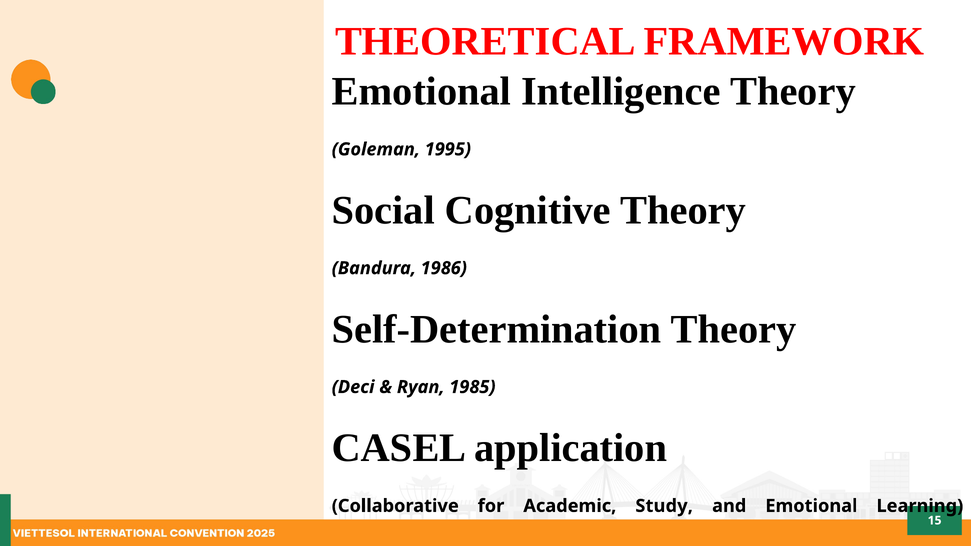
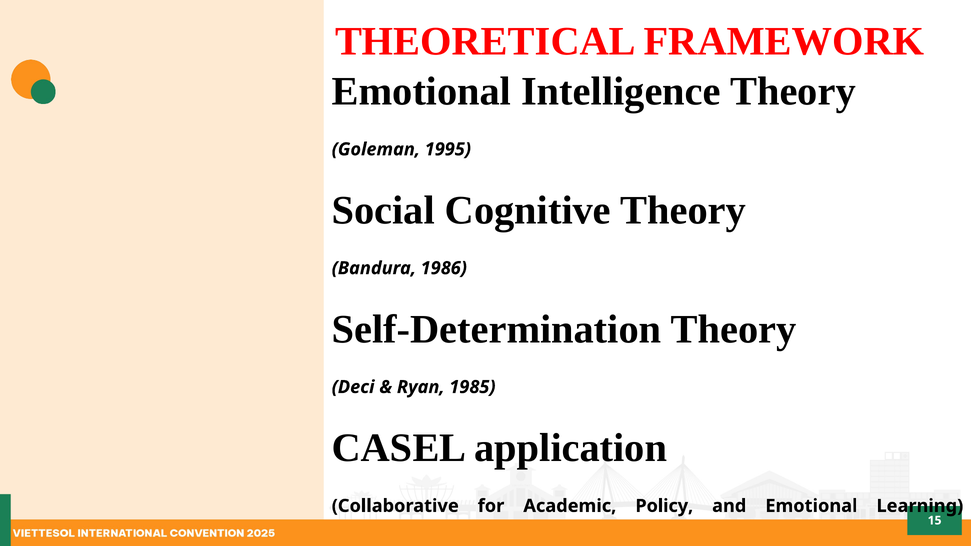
Study: Study -> Policy
